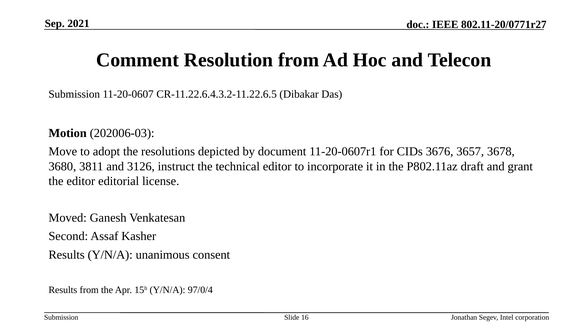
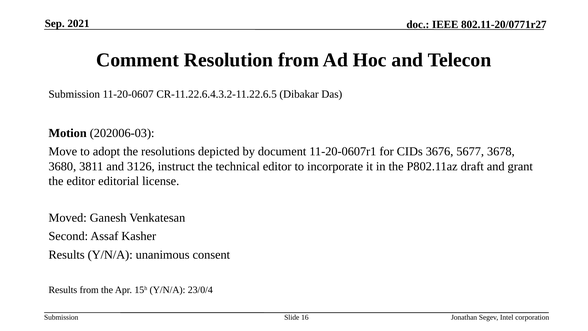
3657: 3657 -> 5677
97/0/4: 97/0/4 -> 23/0/4
